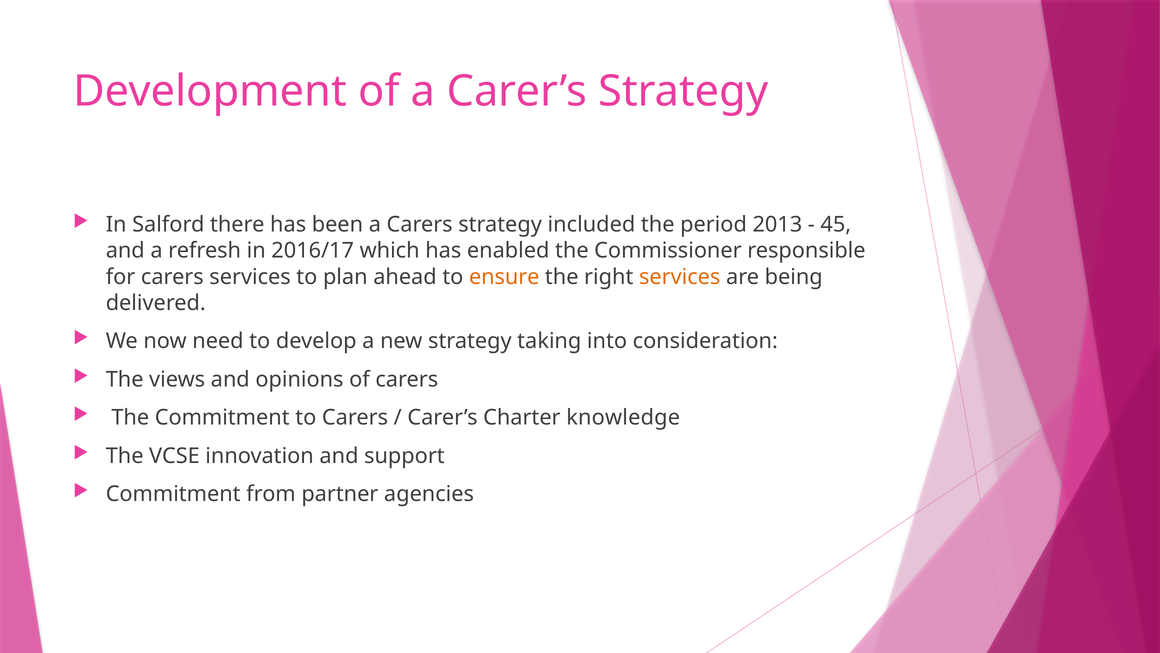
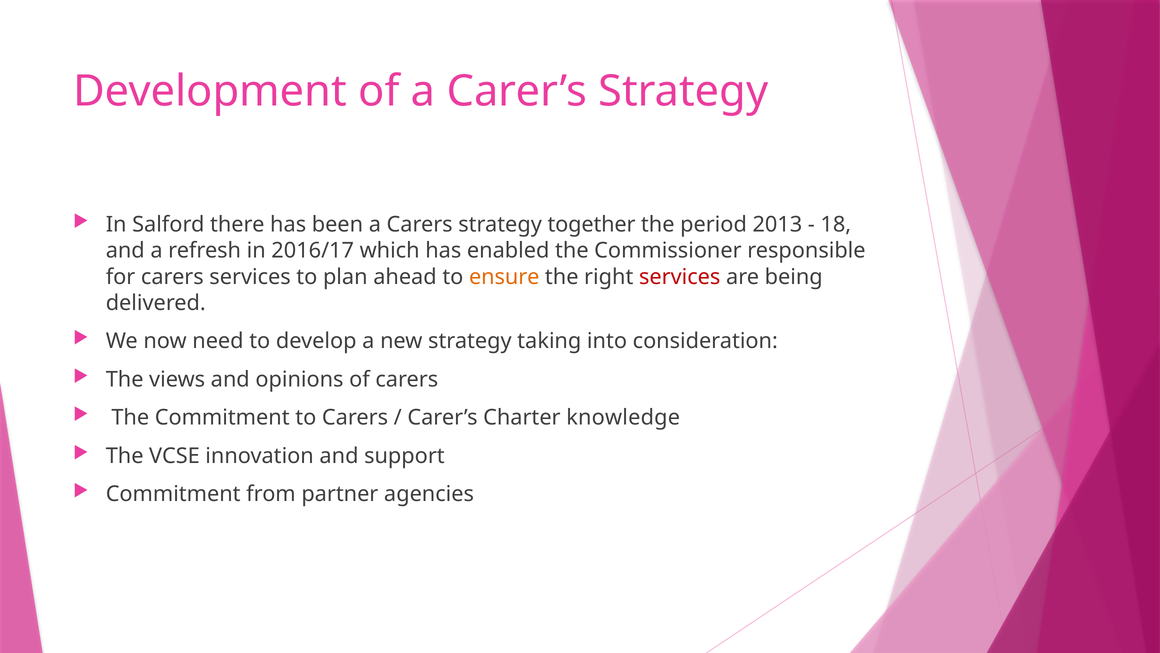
included: included -> together
45: 45 -> 18
services at (680, 277) colour: orange -> red
